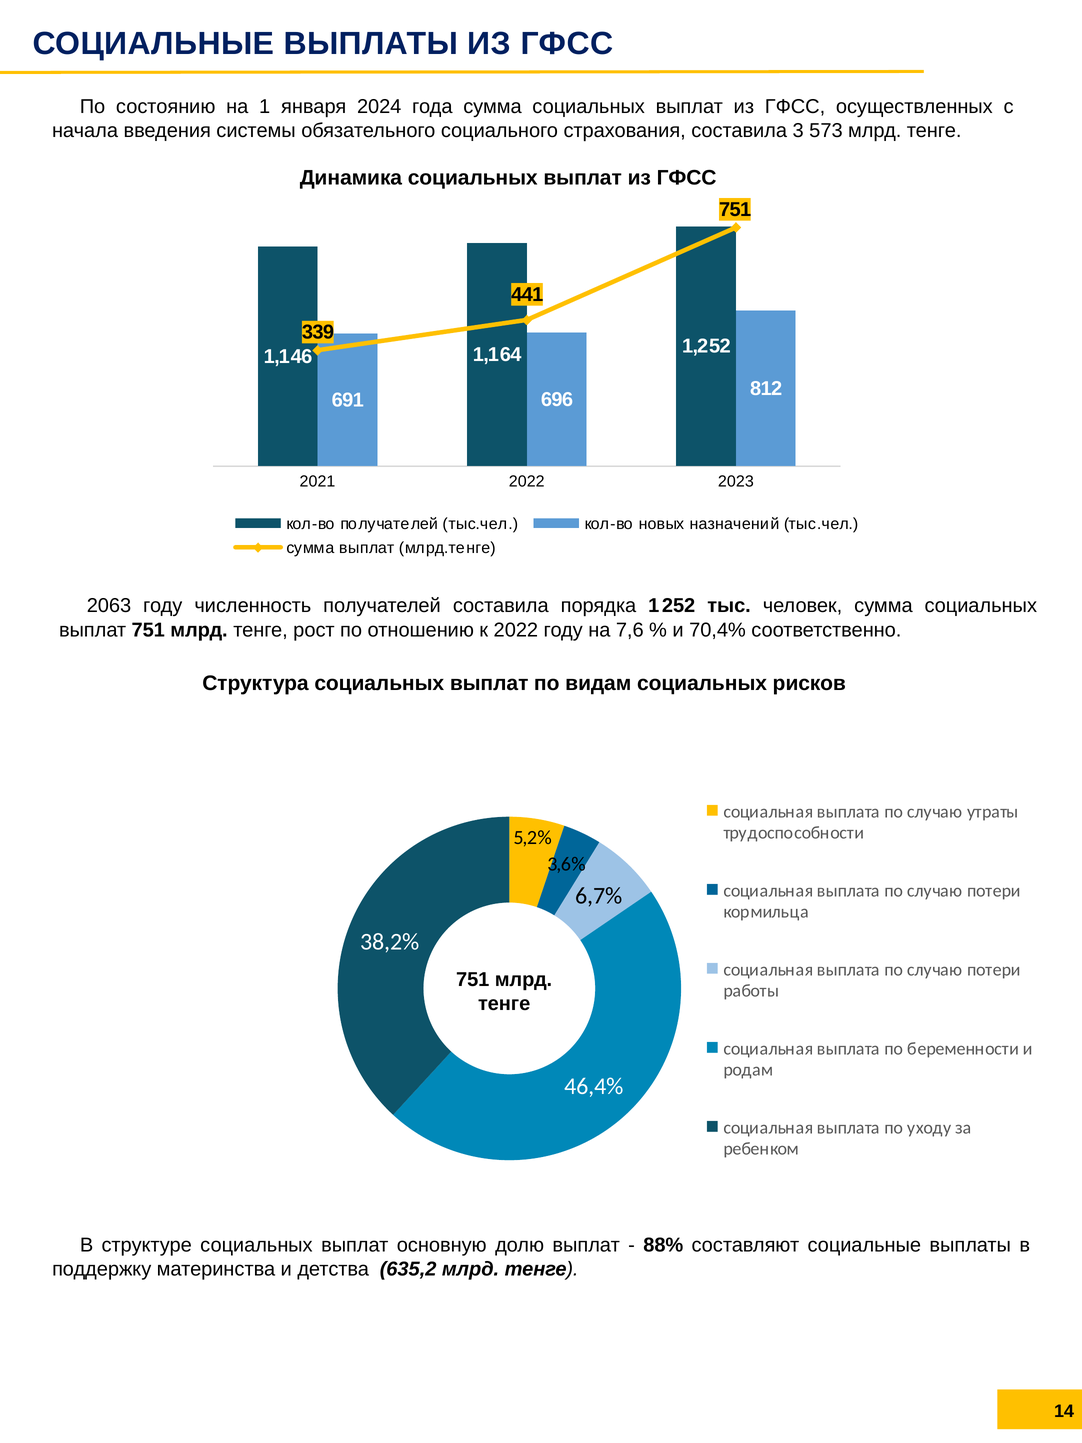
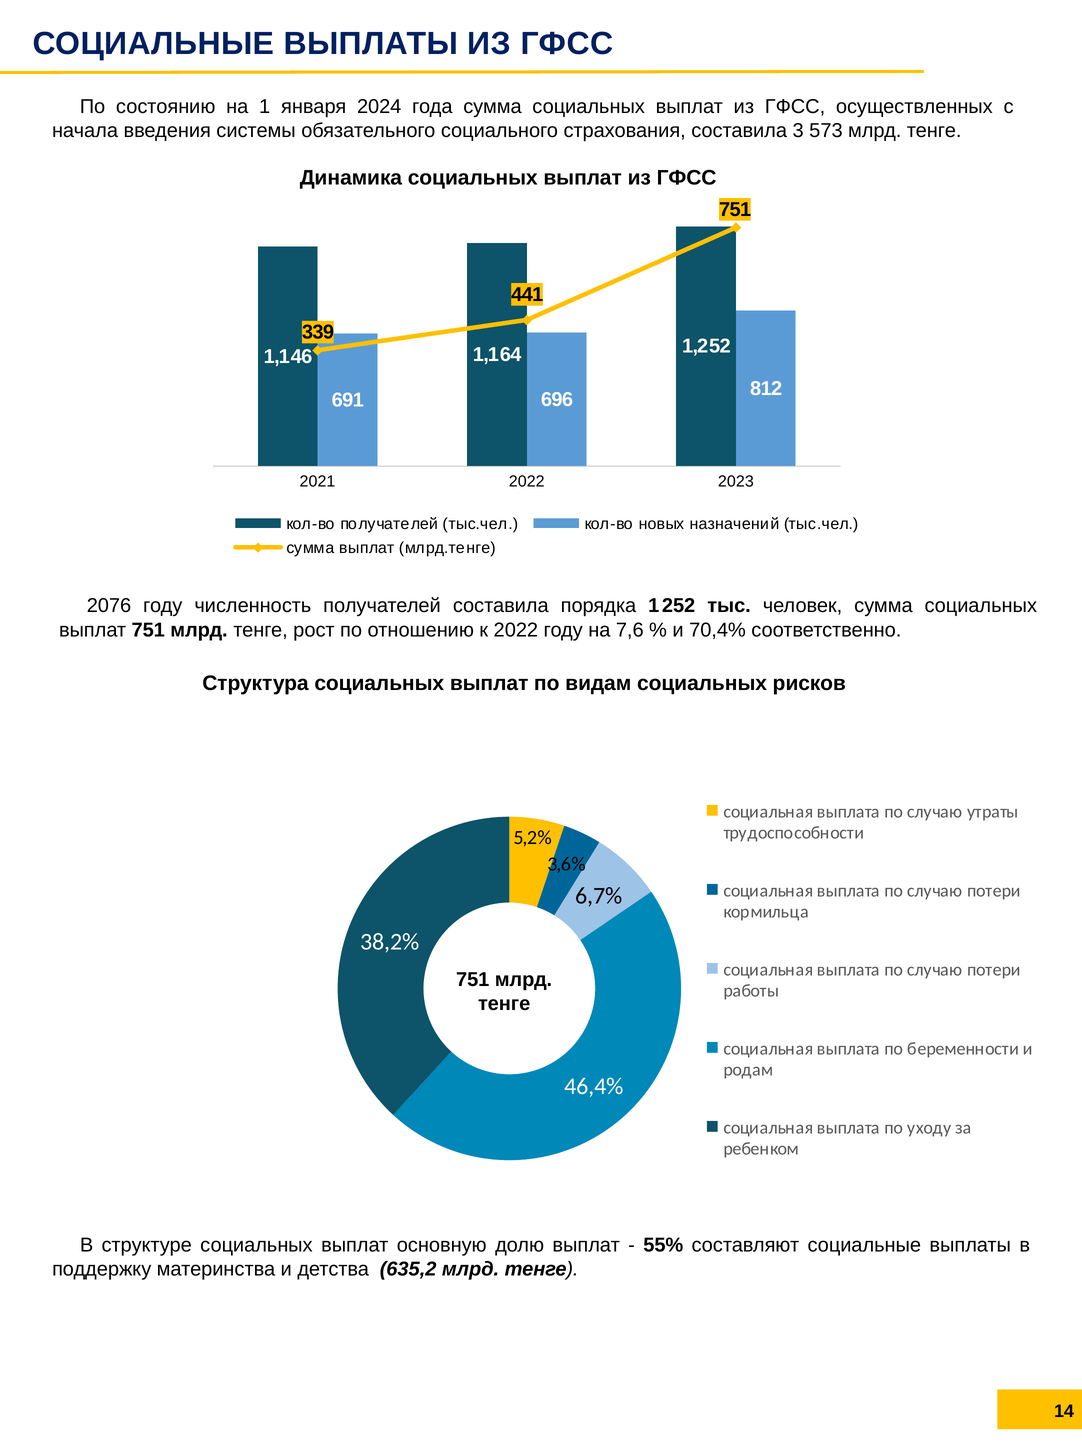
2063: 2063 -> 2076
88%: 88% -> 55%
